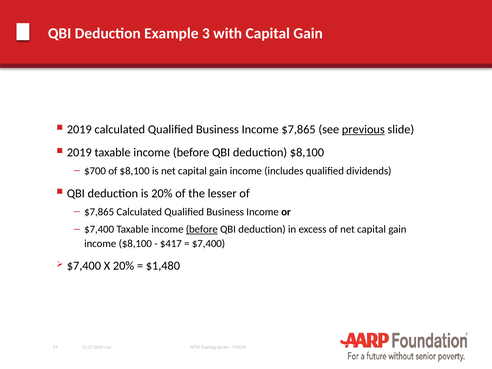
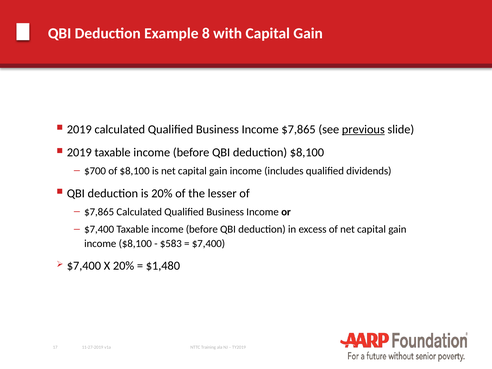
3: 3 -> 8
before at (202, 229) underline: present -> none
$417: $417 -> $583
